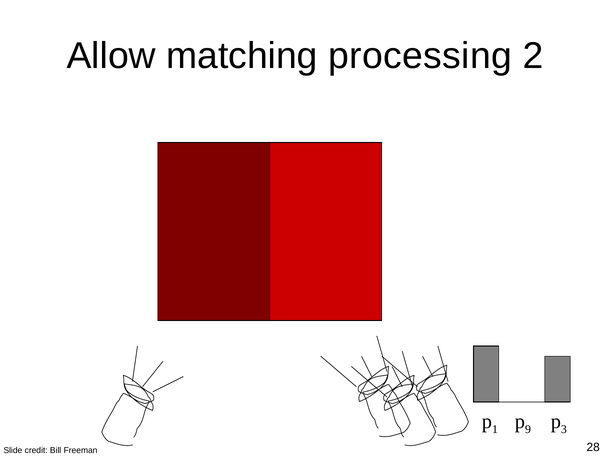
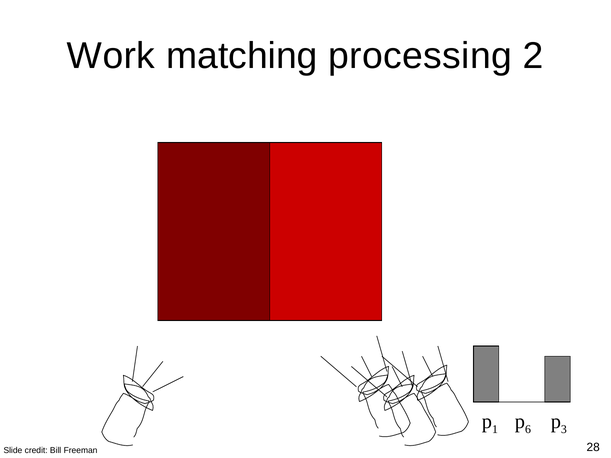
Allow: Allow -> Work
9: 9 -> 6
